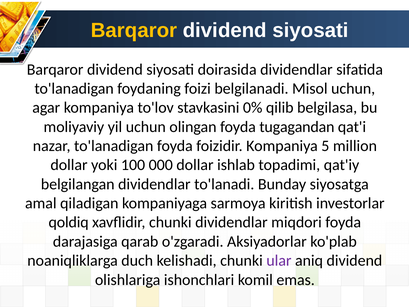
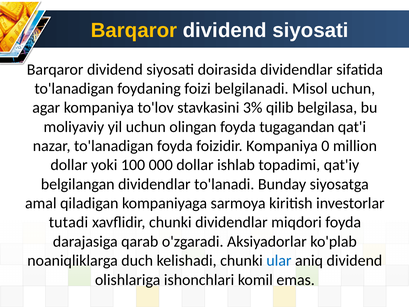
0%: 0% -> 3%
5: 5 -> 0
qoldiq: qoldiq -> tutadi
ular colour: purple -> blue
